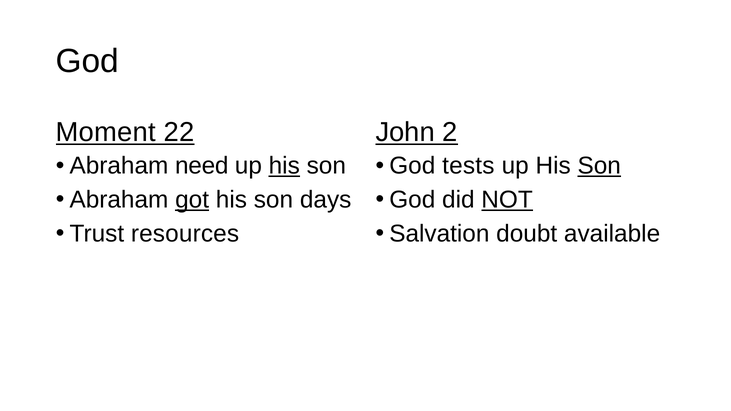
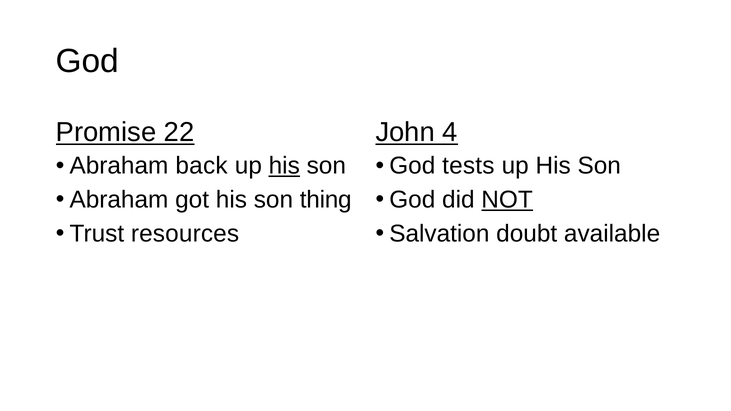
Moment: Moment -> Promise
2: 2 -> 4
need: need -> back
Son at (599, 166) underline: present -> none
got underline: present -> none
days: days -> thing
